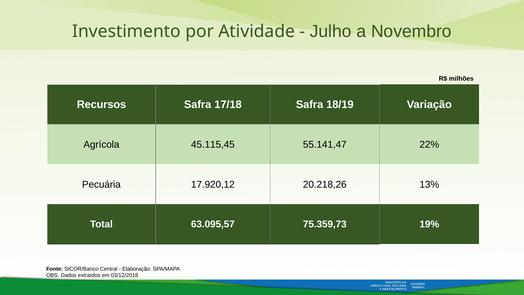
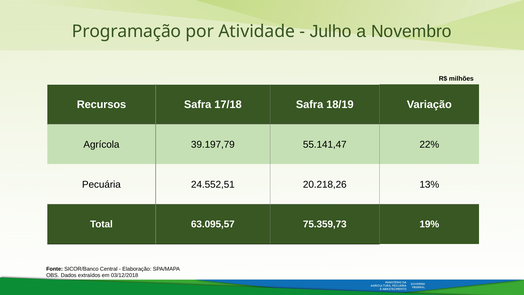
Investimento: Investimento -> Programação
45.115,45: 45.115,45 -> 39.197,79
17.920,12: 17.920,12 -> 24.552,51
